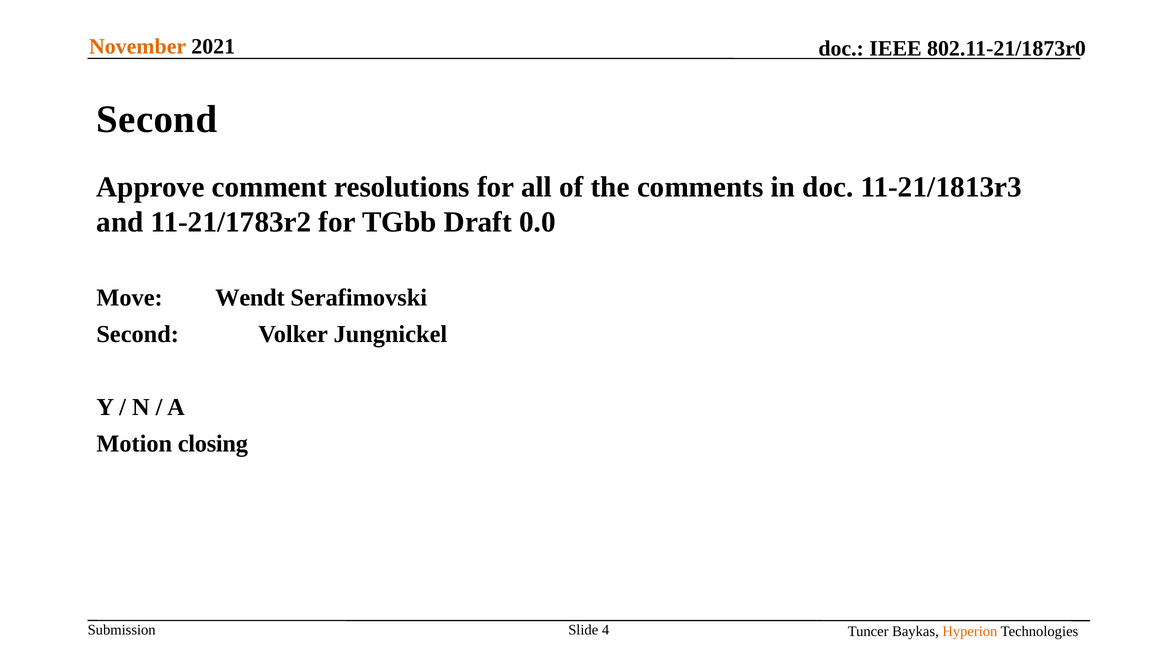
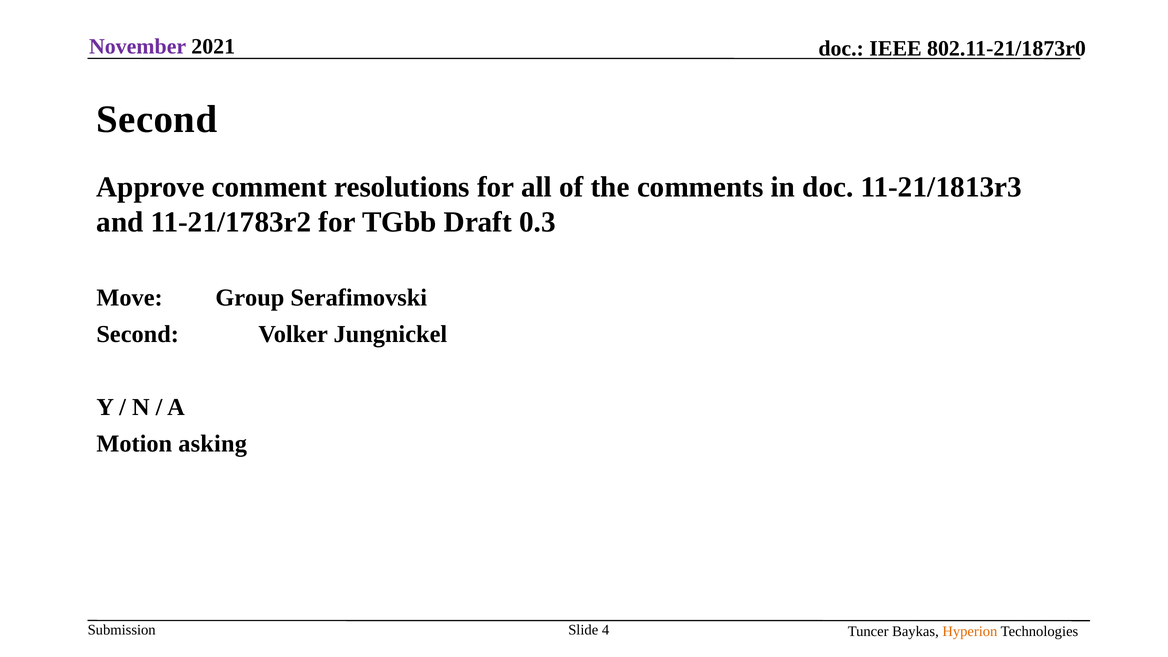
November colour: orange -> purple
0.0: 0.0 -> 0.3
Wendt: Wendt -> Group
closing: closing -> asking
